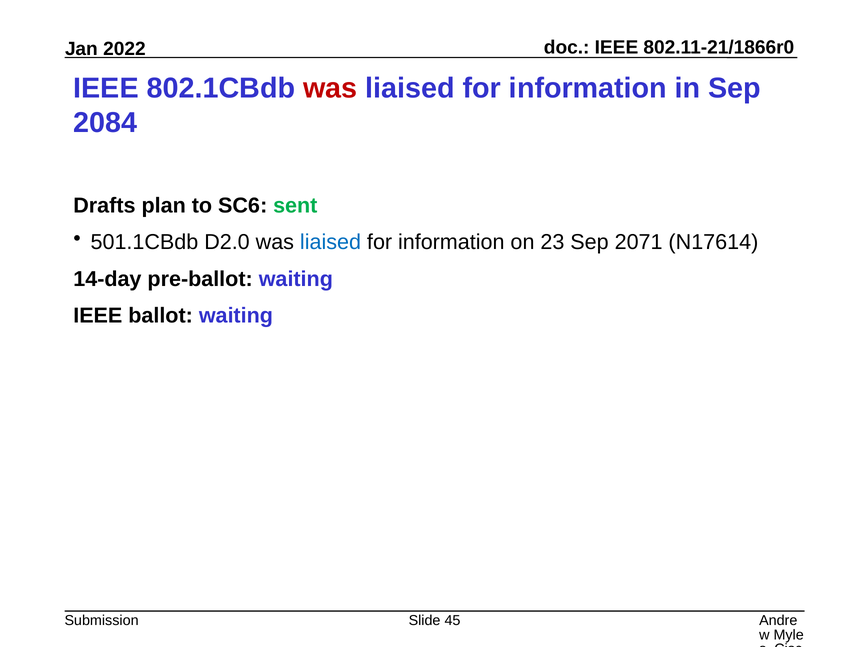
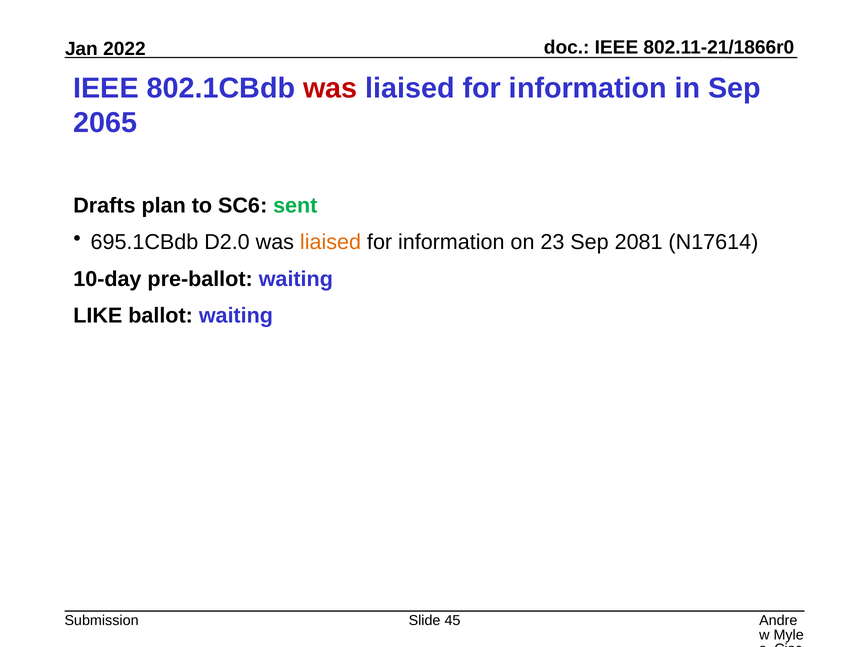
2084: 2084 -> 2065
501.1CBdb: 501.1CBdb -> 695.1CBdb
liaised at (331, 242) colour: blue -> orange
2071: 2071 -> 2081
14-day: 14-day -> 10-day
IEEE at (98, 315): IEEE -> LIKE
